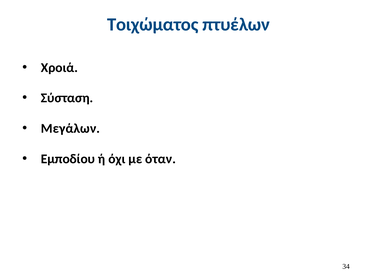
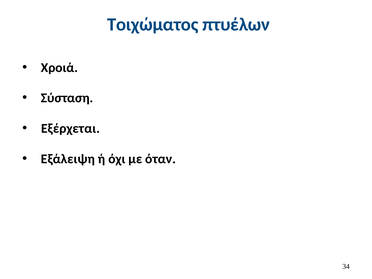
Μεγάλων: Μεγάλων -> Εξέρχεται
Εμποδίου: Εμποδίου -> Εξάλειψη
